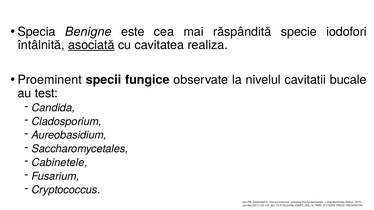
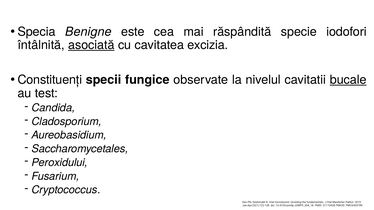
realiza: realiza -> excizia
Proeminent: Proeminent -> Constituenți
bucale underline: none -> present
Cabinetele: Cabinetele -> Peroxidului
